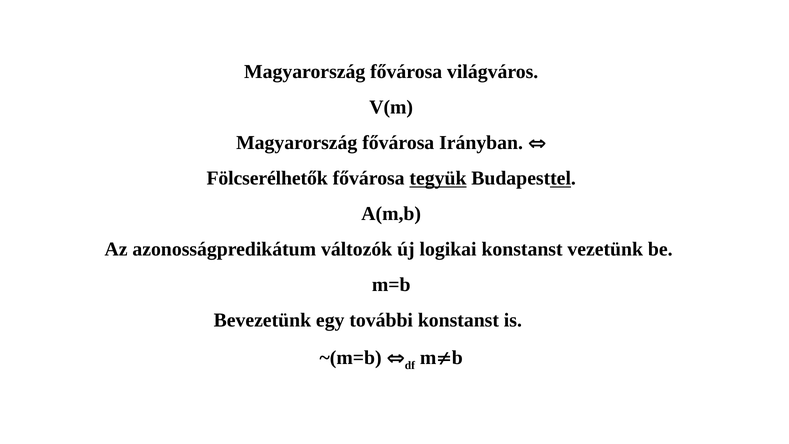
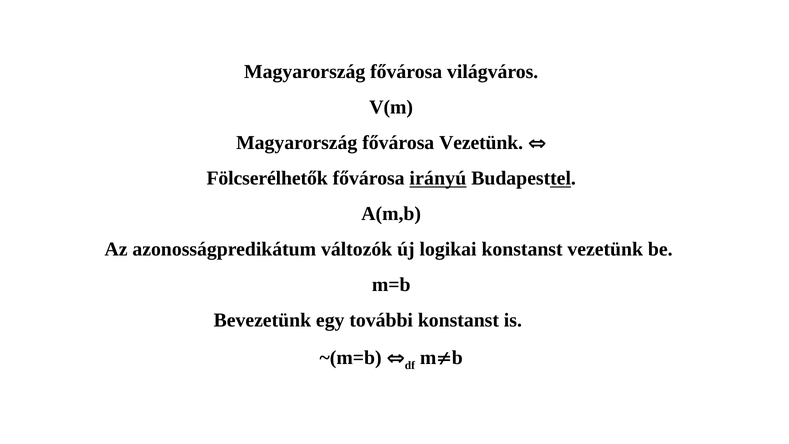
fővárosa Irányban: Irányban -> Vezetünk
tegyük: tegyük -> irányú
